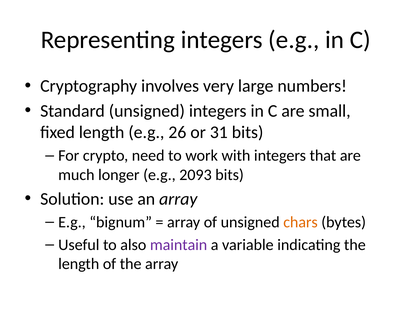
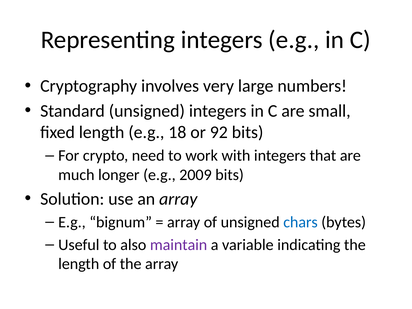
26: 26 -> 18
31: 31 -> 92
2093: 2093 -> 2009
chars colour: orange -> blue
